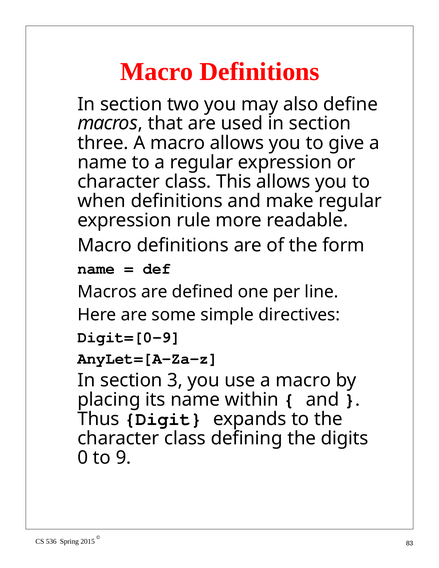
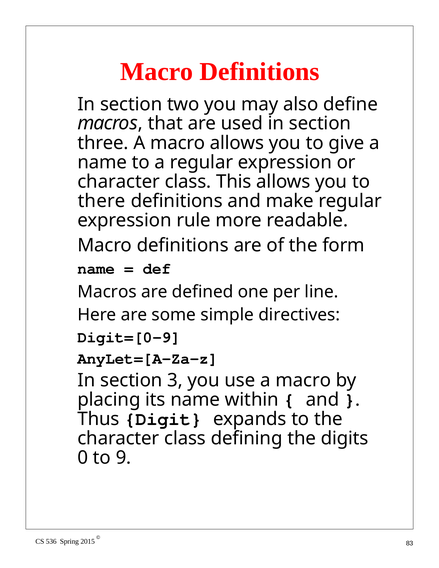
when: when -> there
